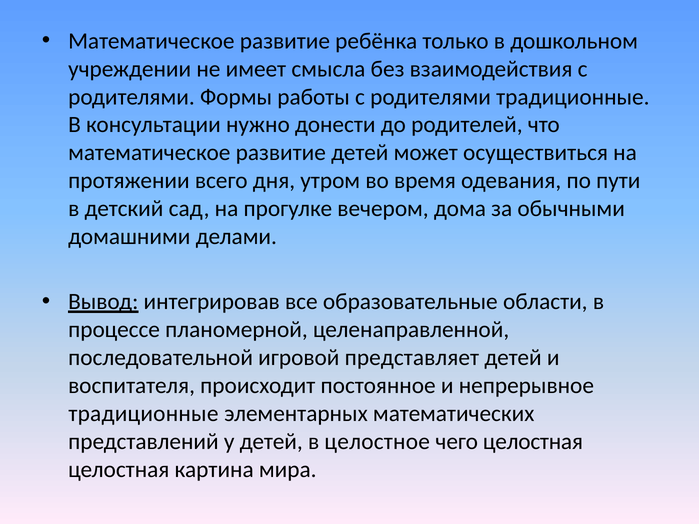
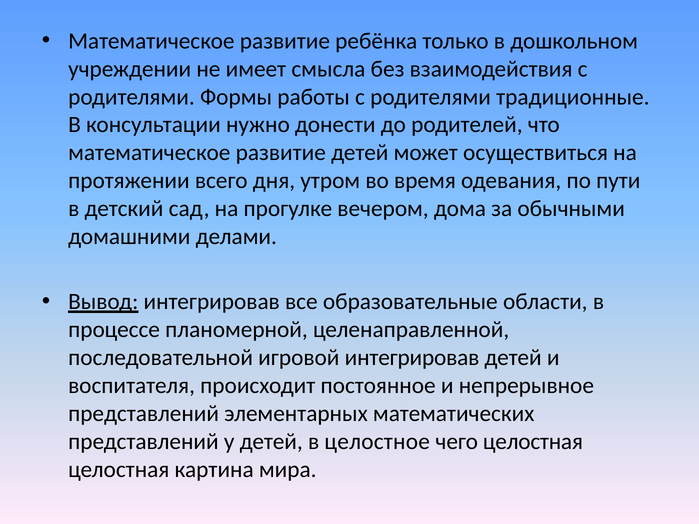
игровой представляет: представляет -> интегрировав
традиционные at (143, 414): традиционные -> представлений
